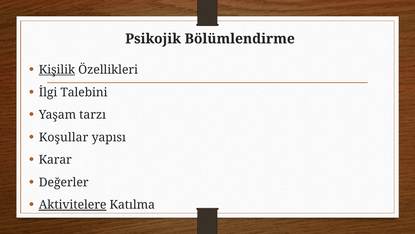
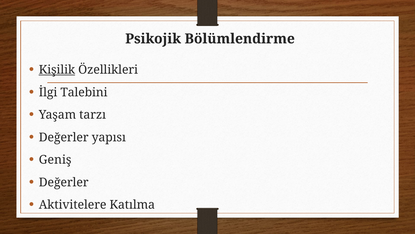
Koşullar at (64, 137): Koşullar -> Değerler
Karar: Karar -> Geniş
Aktivitelere underline: present -> none
